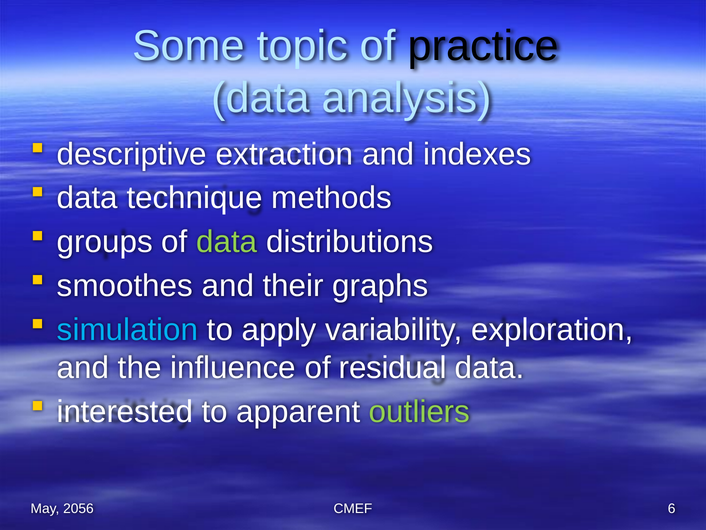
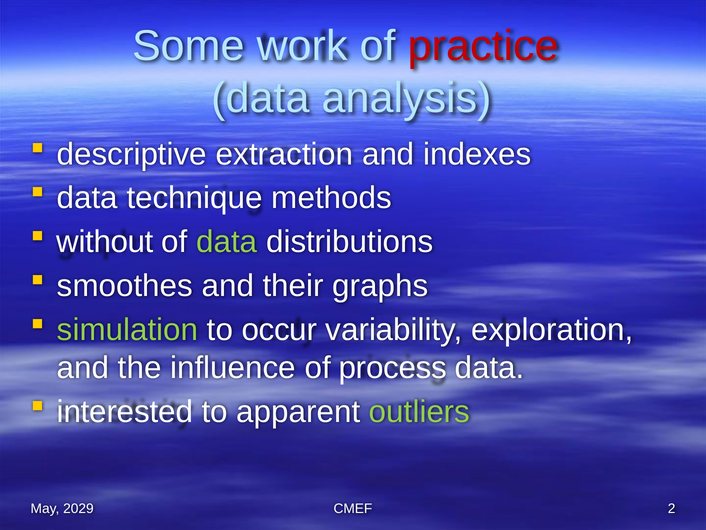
topic: topic -> work
practice colour: black -> red
groups: groups -> without
simulation colour: light blue -> light green
apply: apply -> occur
residual: residual -> process
2056: 2056 -> 2029
6: 6 -> 2
